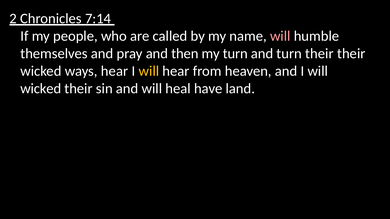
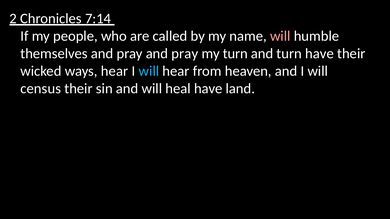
pray and then: then -> pray
turn their: their -> have
will at (149, 71) colour: yellow -> light blue
wicked at (41, 89): wicked -> census
